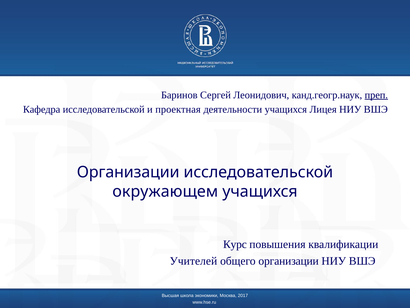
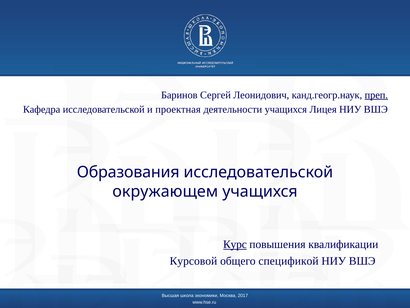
Организации at (128, 172): Организации -> Образования
Курс underline: none -> present
Учителей: Учителей -> Курсовой
общего организации: организации -> спецификой
